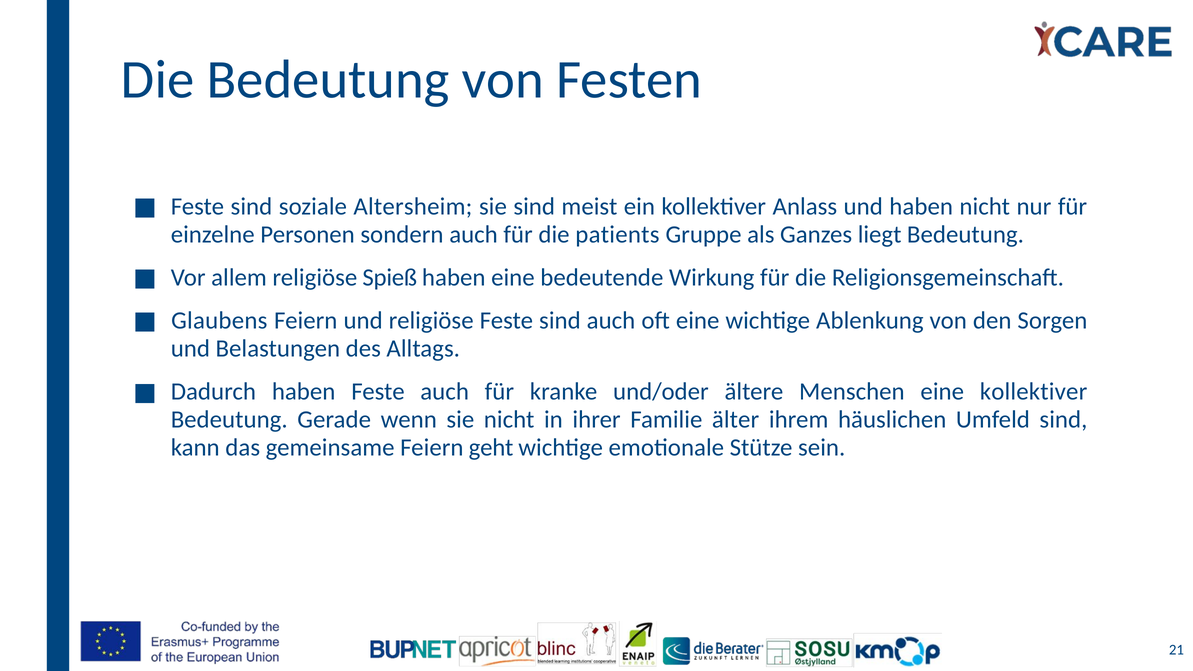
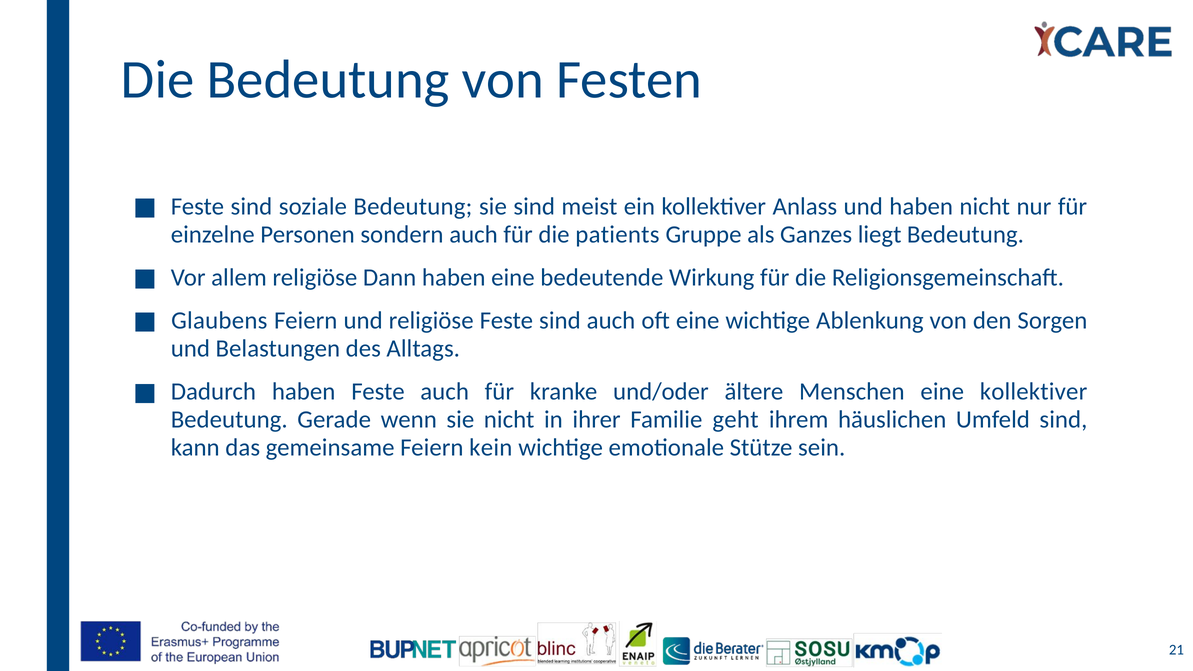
soziale Altersheim: Altersheim -> Bedeutung
Spieß: Spieß -> Dann
älter: älter -> geht
geht: geht -> kein
